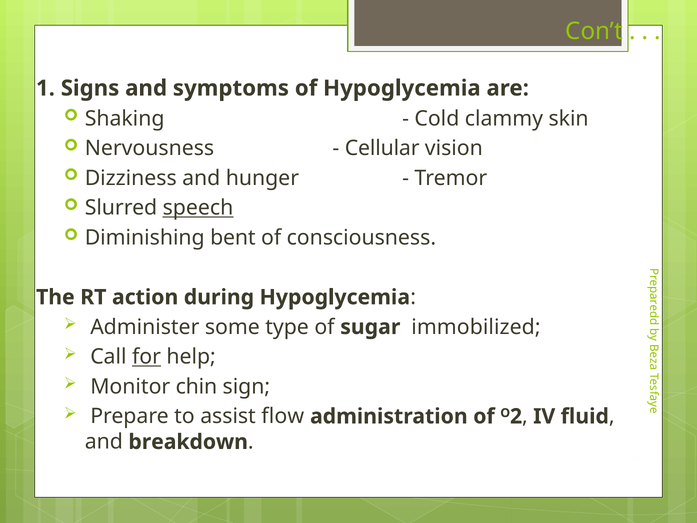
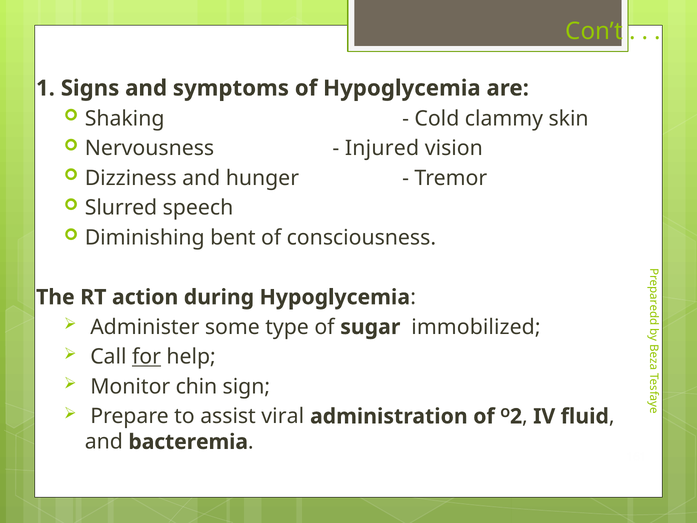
Cellular: Cellular -> Injured
speech underline: present -> none
flow: flow -> viral
breakdown: breakdown -> bacteremia
